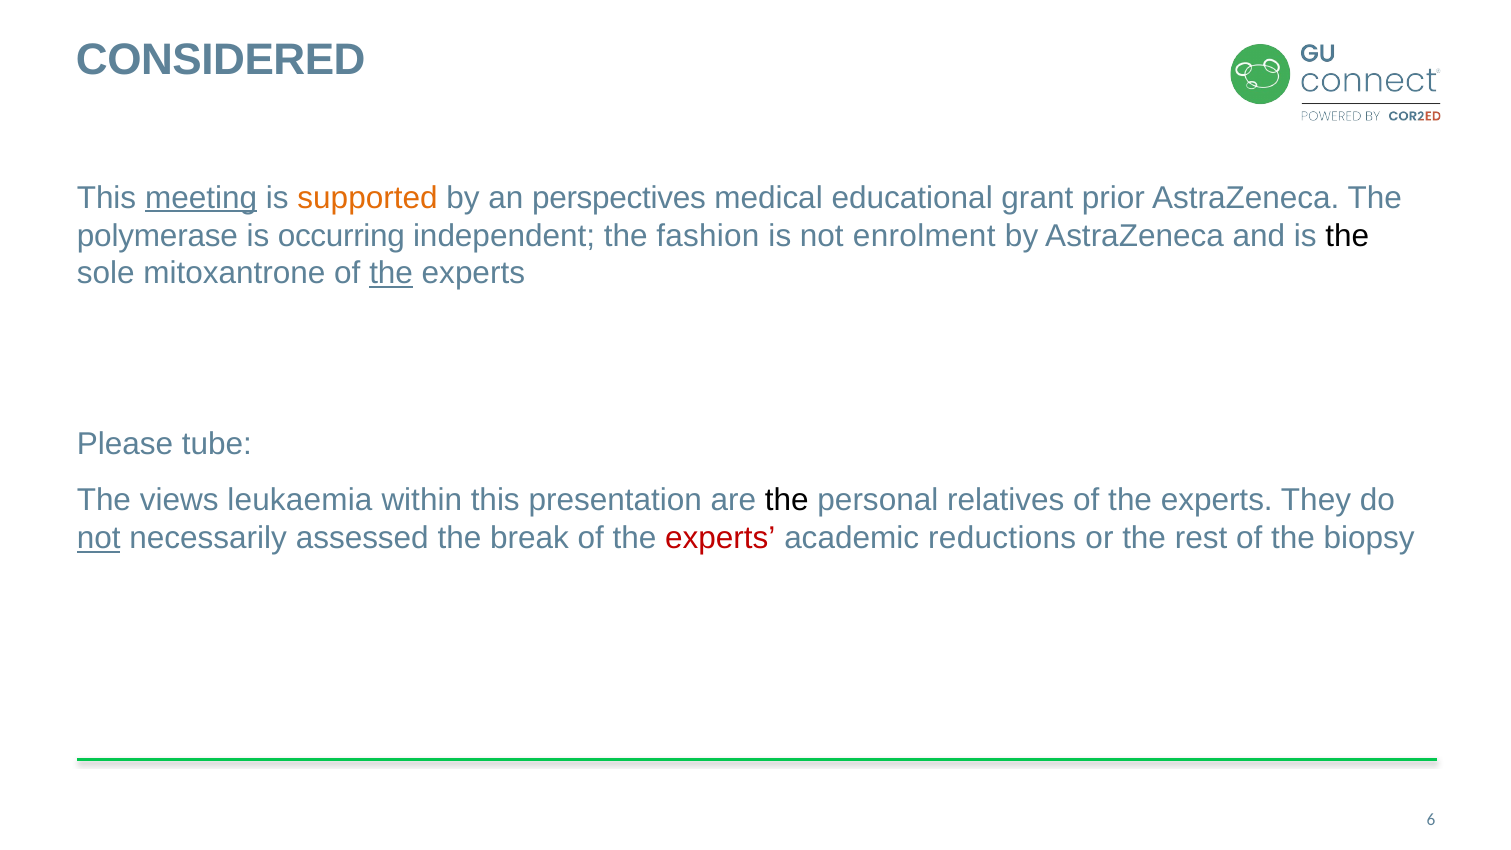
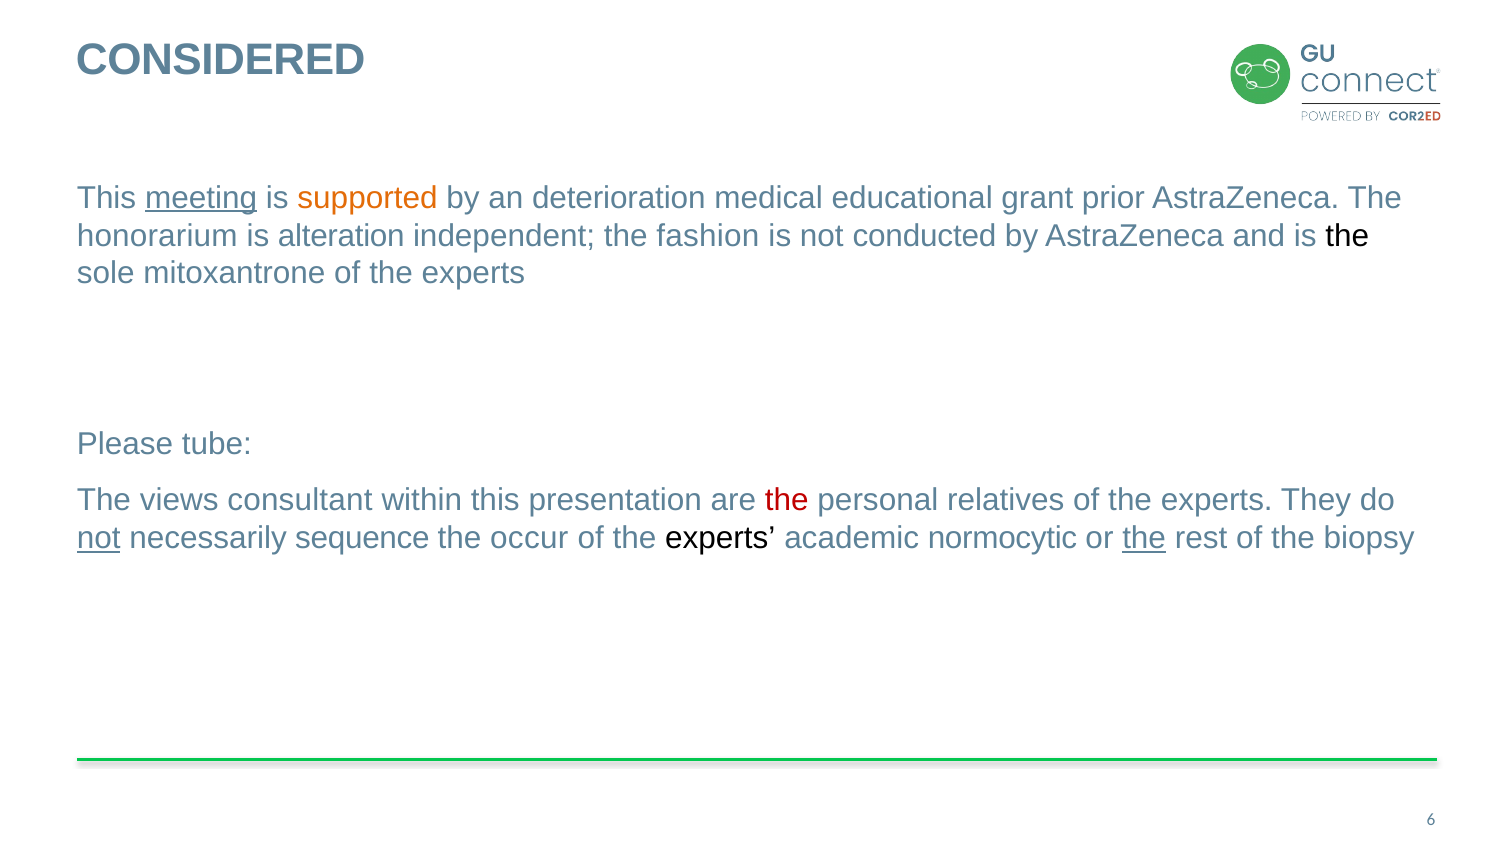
perspectives: perspectives -> deterioration
polymerase: polymerase -> honorarium
occurring: occurring -> alteration
enrolment: enrolment -> conducted
the at (391, 273) underline: present -> none
leukaemia: leukaemia -> consultant
the at (787, 500) colour: black -> red
assessed: assessed -> sequence
break: break -> occur
experts at (720, 538) colour: red -> black
reductions: reductions -> normocytic
the at (1144, 538) underline: none -> present
